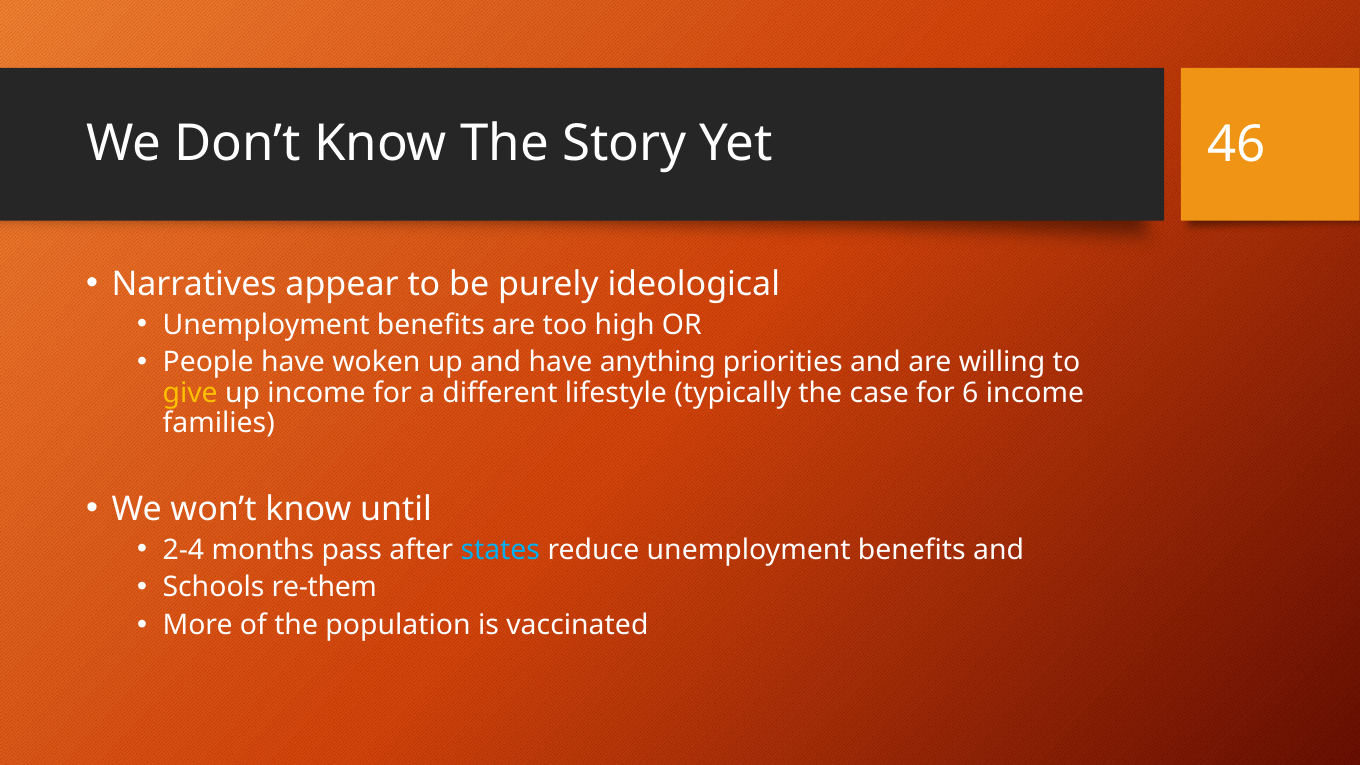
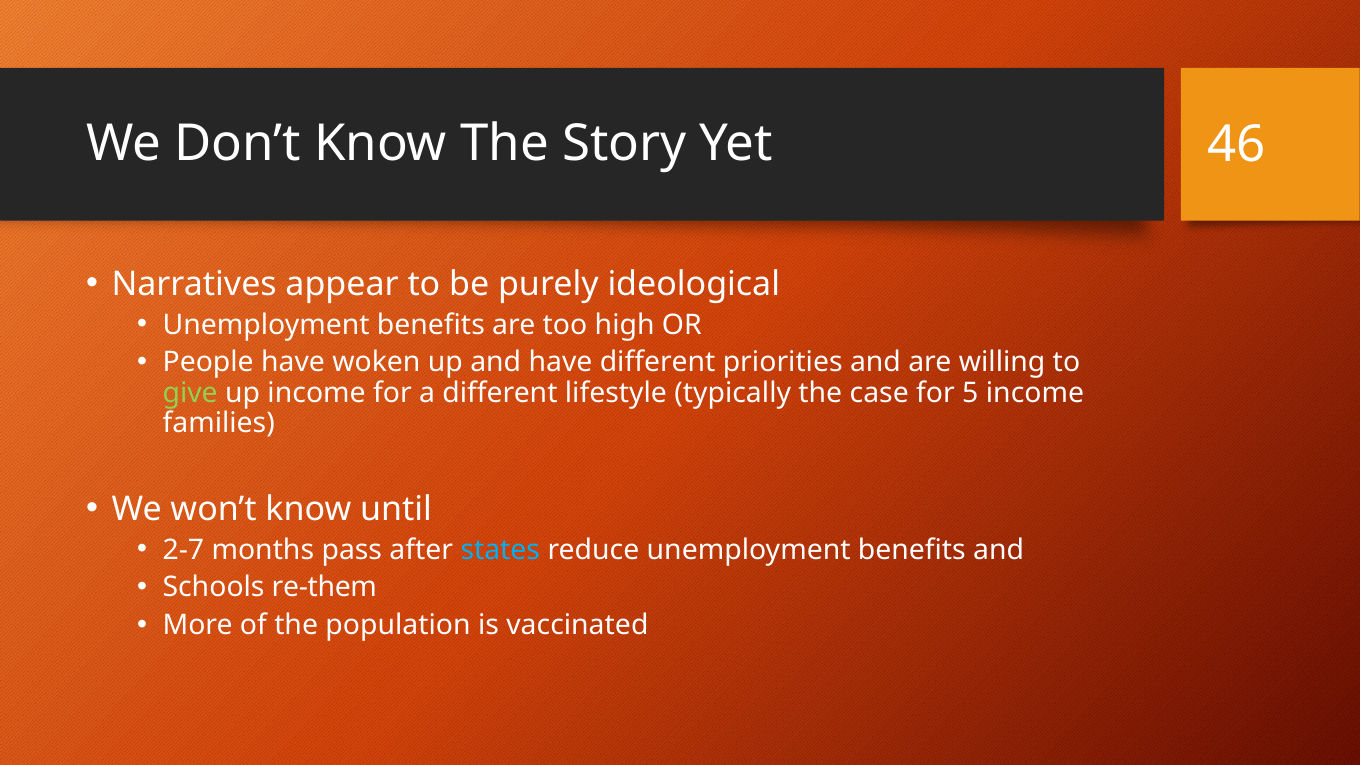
have anything: anything -> different
give colour: yellow -> light green
6: 6 -> 5
2-4: 2-4 -> 2-7
